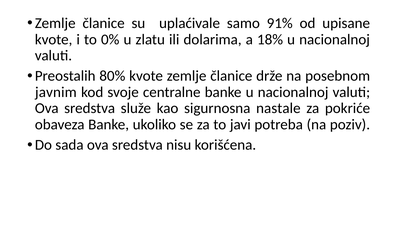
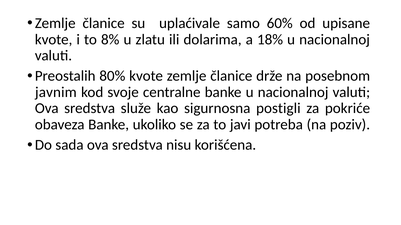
91%: 91% -> 60%
0%: 0% -> 8%
nastale: nastale -> postigli
